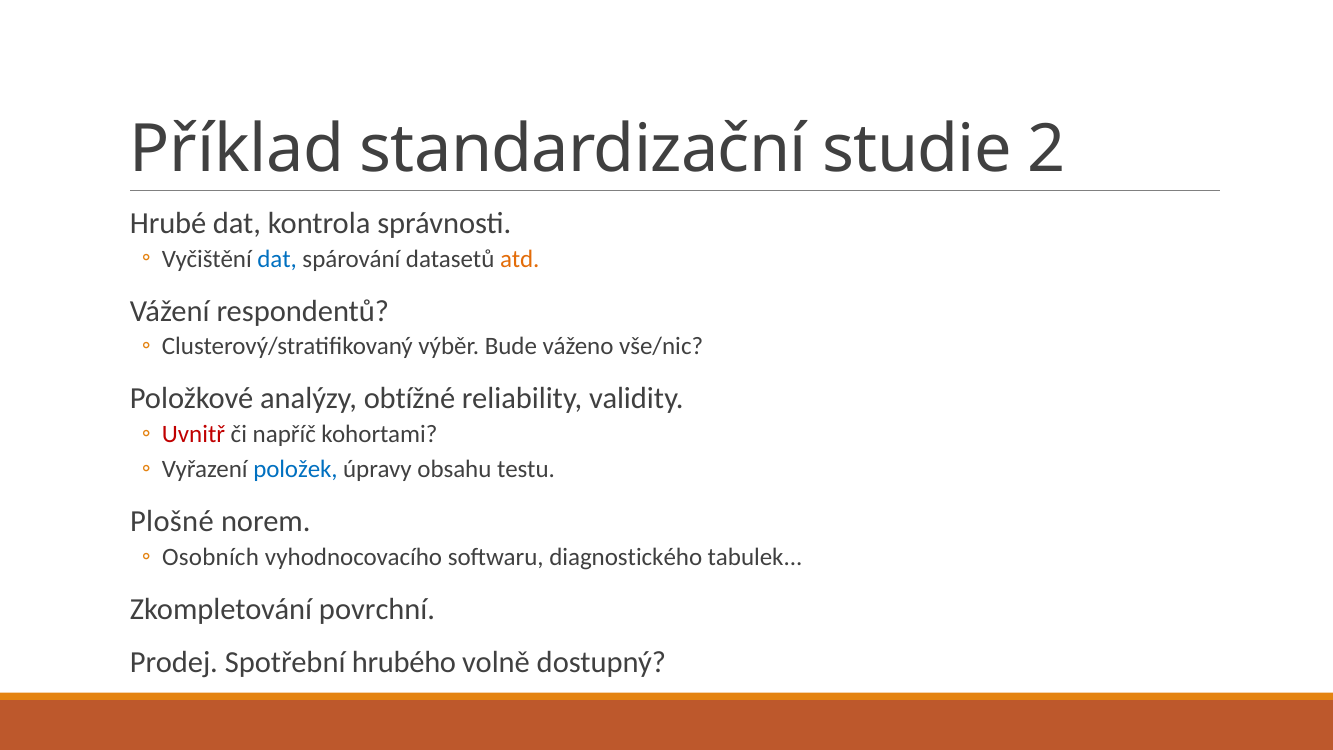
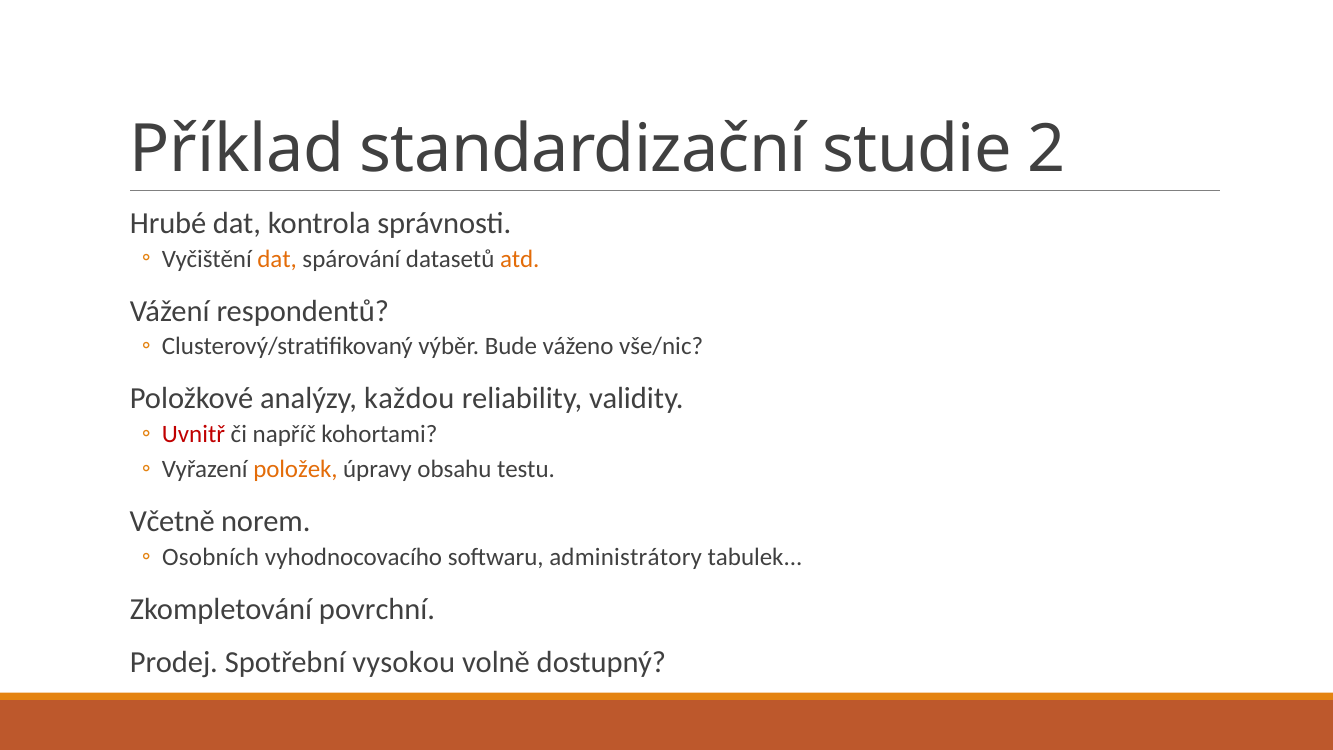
dat at (277, 259) colour: blue -> orange
obtížné: obtížné -> každou
položek colour: blue -> orange
Plošné: Plošné -> Včetně
diagnostického: diagnostického -> administrátory
hrubého: hrubého -> vysokou
